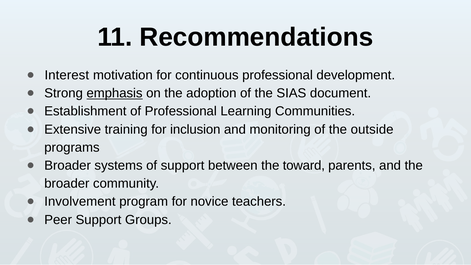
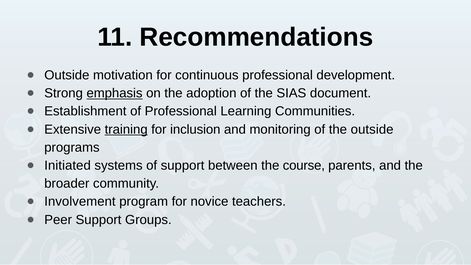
Interest at (67, 75): Interest -> Outside
training underline: none -> present
Broader at (68, 165): Broader -> Initiated
toward: toward -> course
